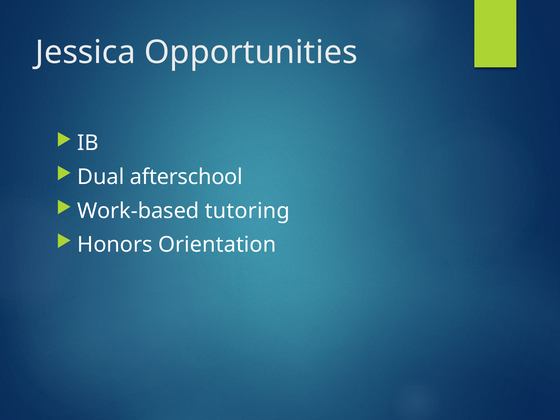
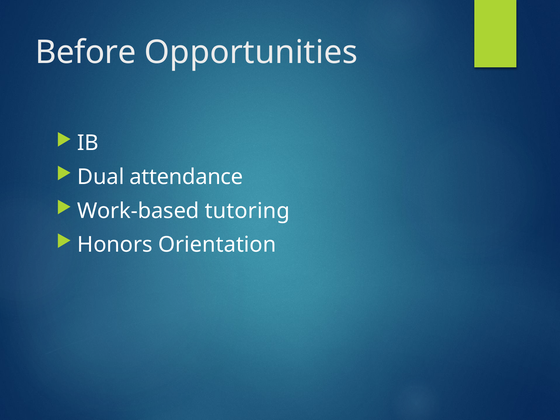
Jessica: Jessica -> Before
afterschool: afterschool -> attendance
